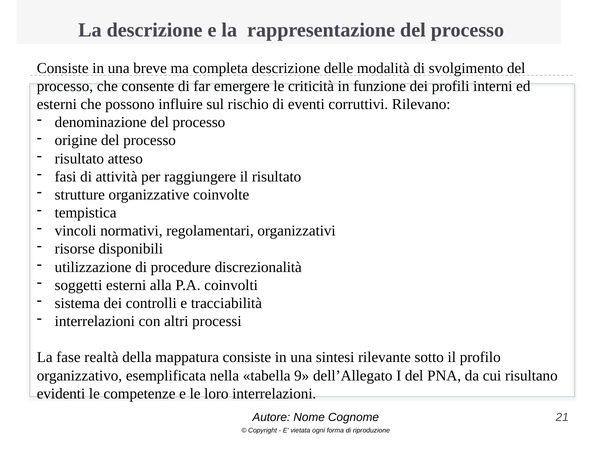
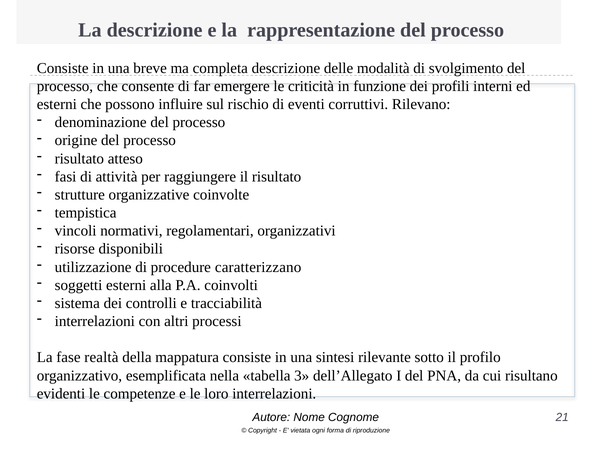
discrezionalità: discrezionalità -> caratterizzano
9: 9 -> 3
